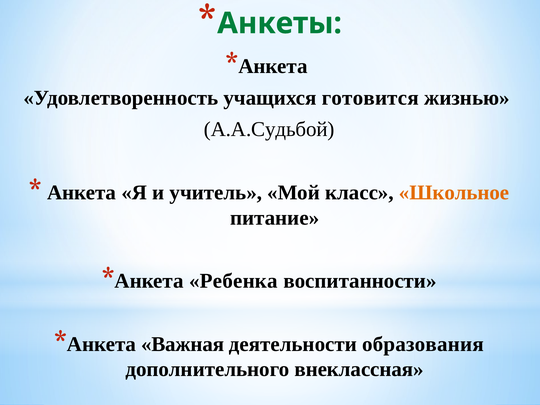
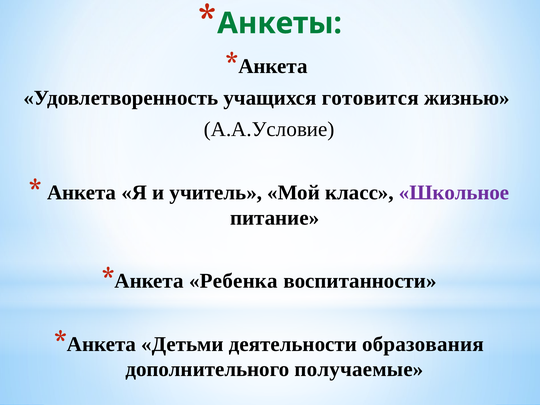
А.А.Судьбой: А.А.Судьбой -> А.А.Условие
Школьное colour: orange -> purple
Важная: Важная -> Детьми
внеклассная: внеклассная -> получаемые
